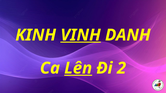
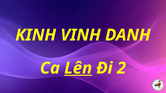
VINH underline: present -> none
